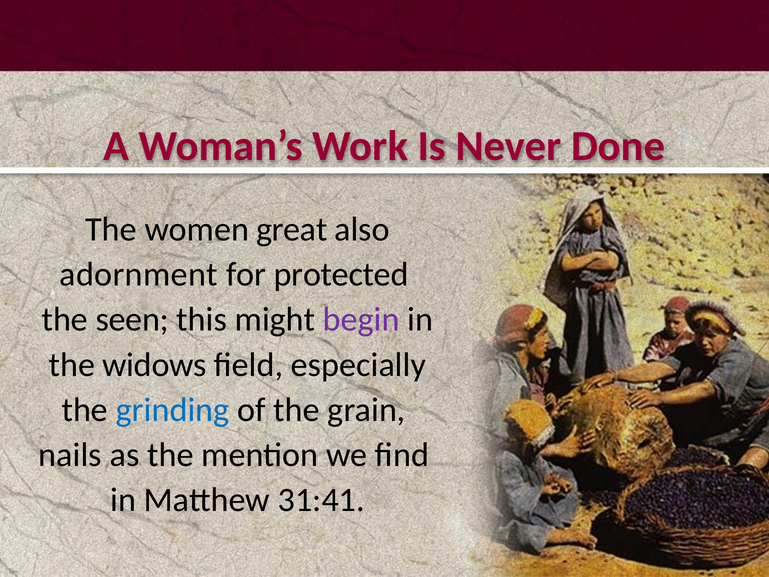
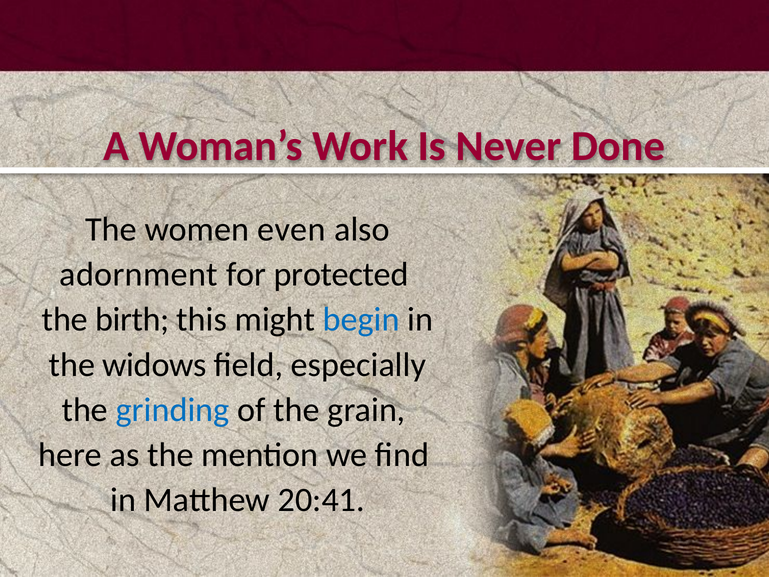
great: great -> even
seen: seen -> birth
begin colour: purple -> blue
nails: nails -> here
31:41: 31:41 -> 20:41
